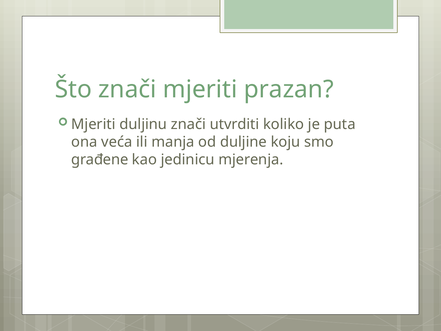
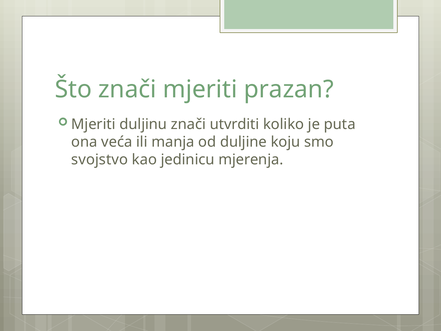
građene: građene -> svojstvo
